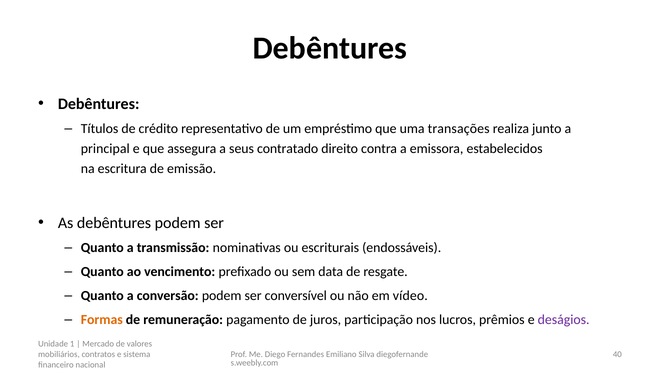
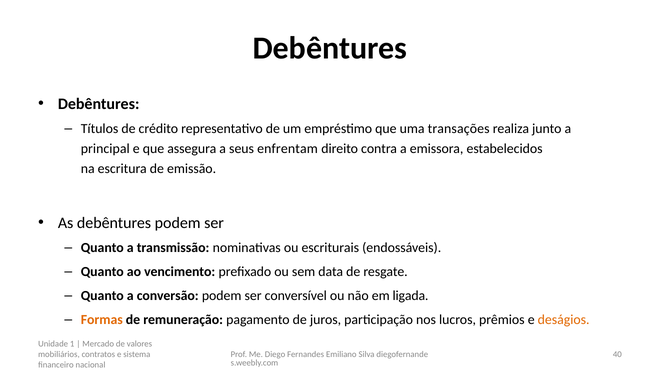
contratado: contratado -> enfrentam
vídeo: vídeo -> ligada
deságios colour: purple -> orange
